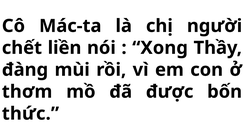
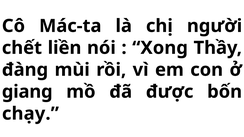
thơm: thơm -> giang
thức: thức -> chạy
